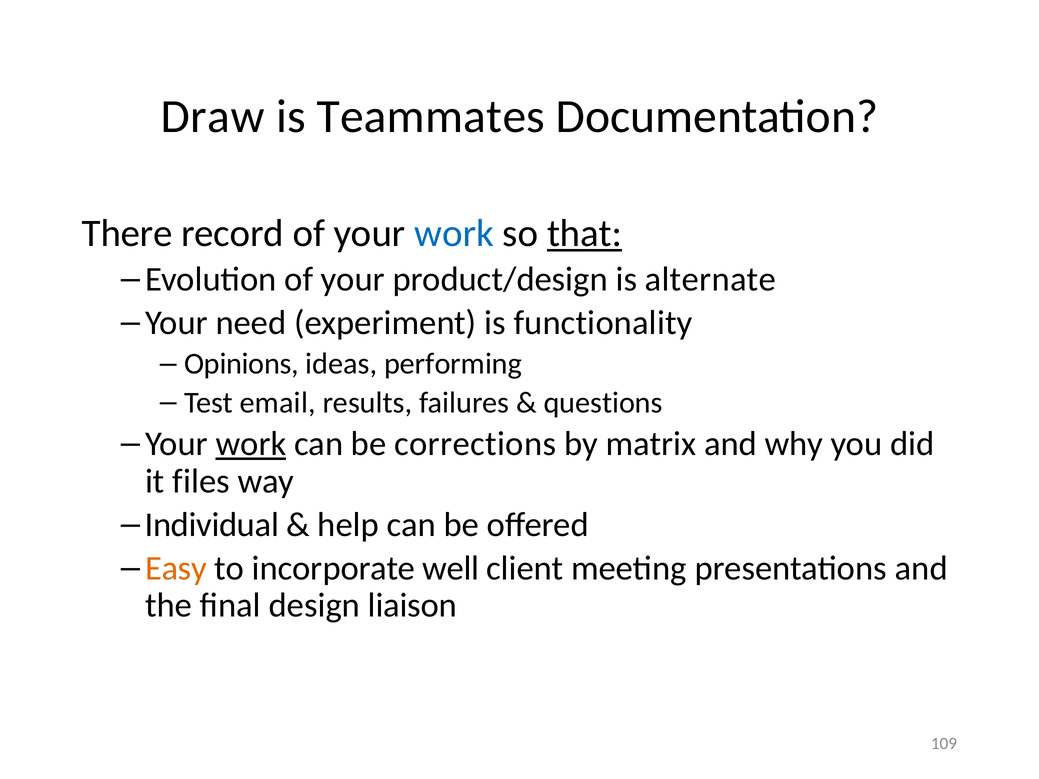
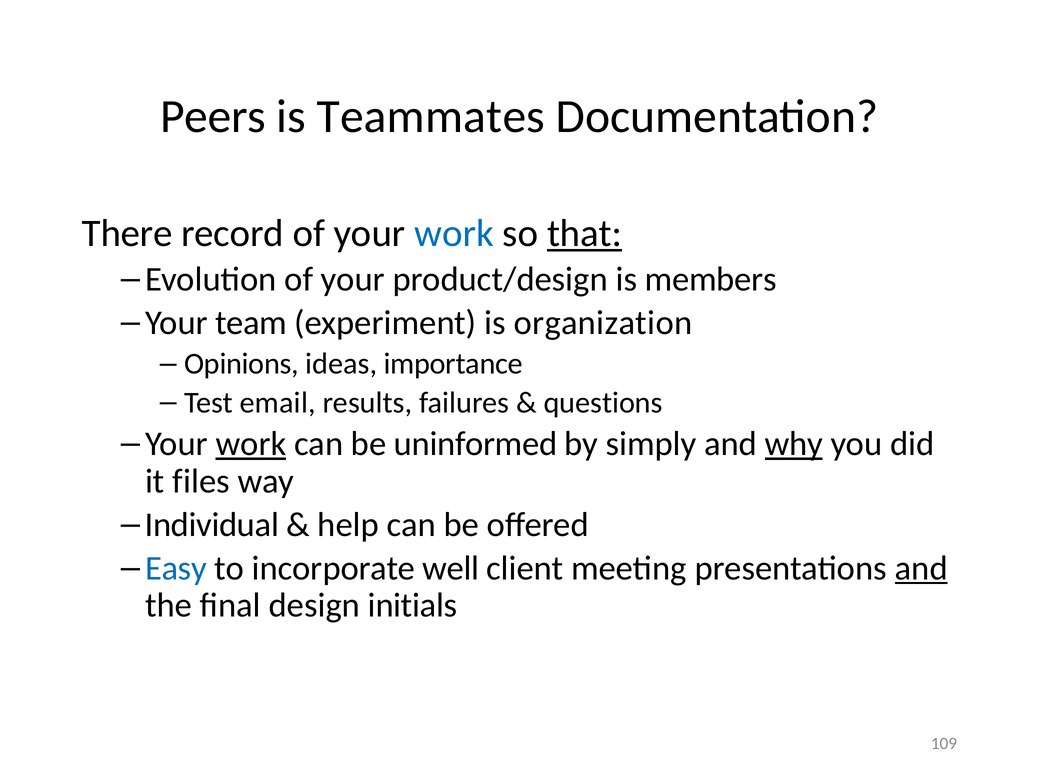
Draw: Draw -> Peers
alternate: alternate -> members
need: need -> team
functionality: functionality -> organization
performing: performing -> importance
corrections: corrections -> uninformed
matrix: matrix -> simply
why underline: none -> present
Easy colour: orange -> blue
and at (921, 568) underline: none -> present
liaison: liaison -> initials
